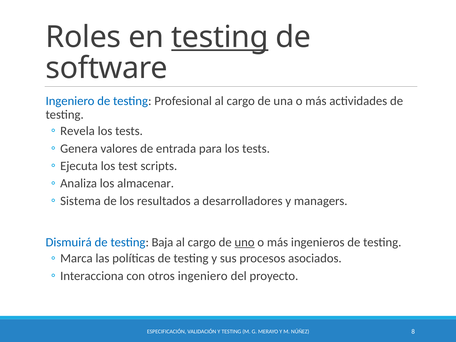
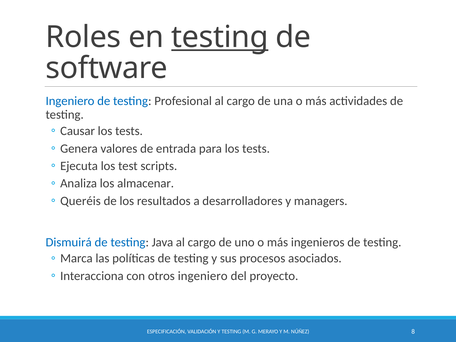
Revela: Revela -> Causar
Sistema: Sistema -> Queréis
Baja: Baja -> Java
uno underline: present -> none
